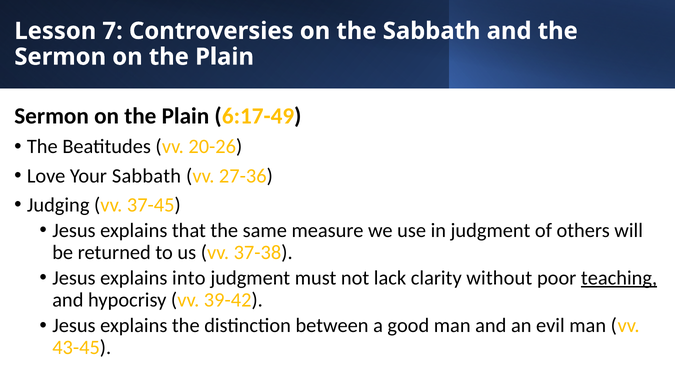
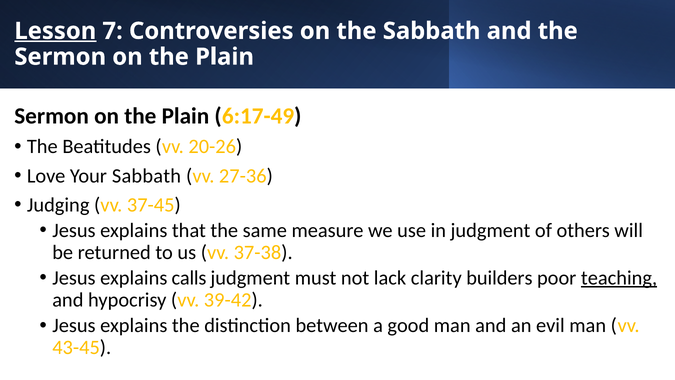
Lesson underline: none -> present
into: into -> calls
without: without -> builders
